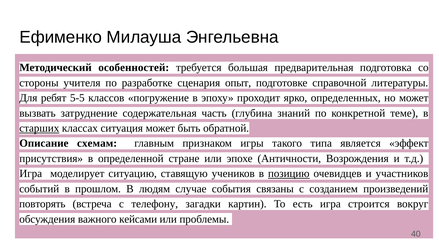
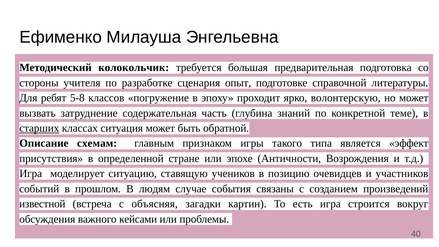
особенностей: особенностей -> колокольчик
5-5: 5-5 -> 5-8
определенных: определенных -> волонтерскую
позицию underline: present -> none
повторять: повторять -> известной
телефону: телефону -> объясняя
